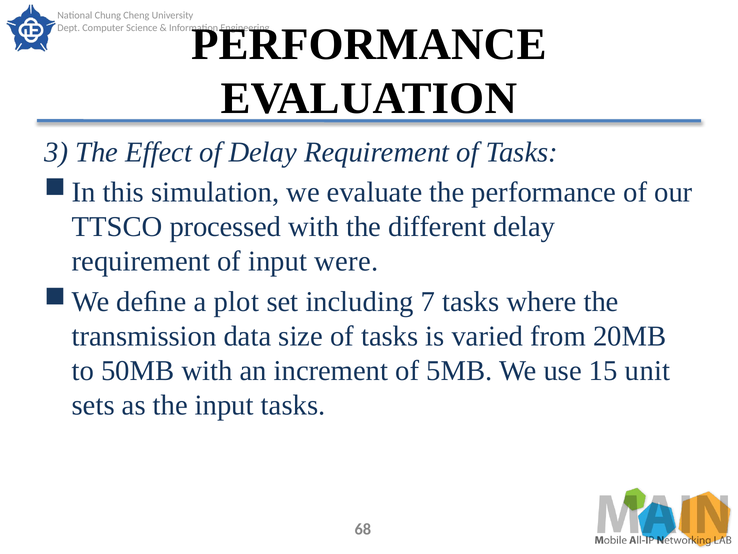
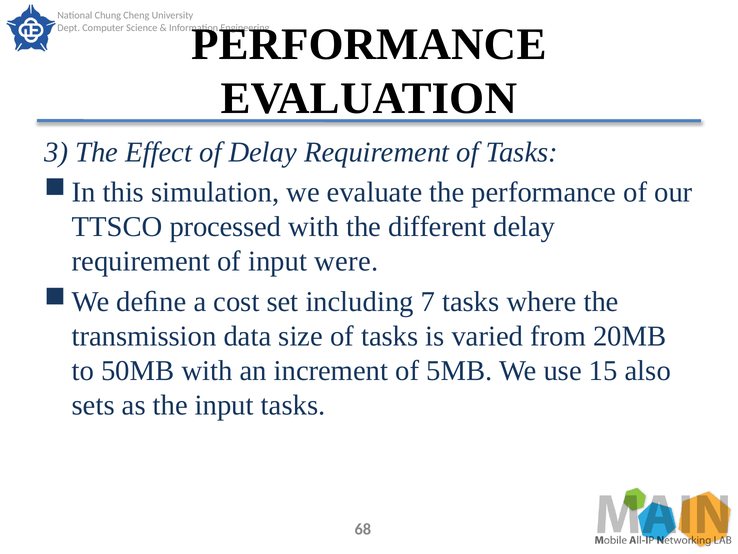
plot: plot -> cost
unit: unit -> also
